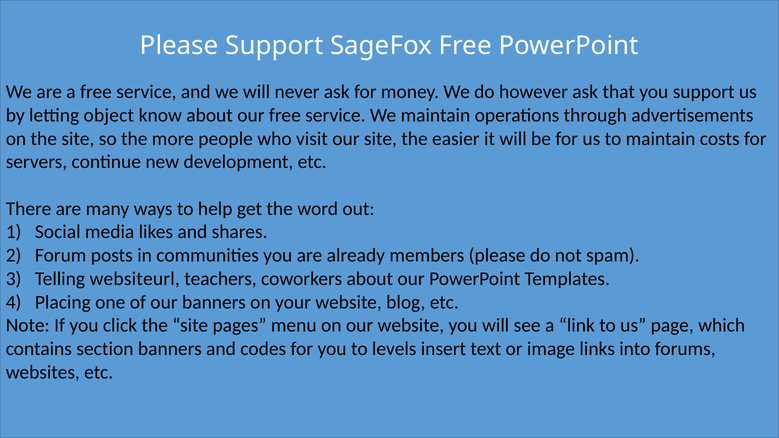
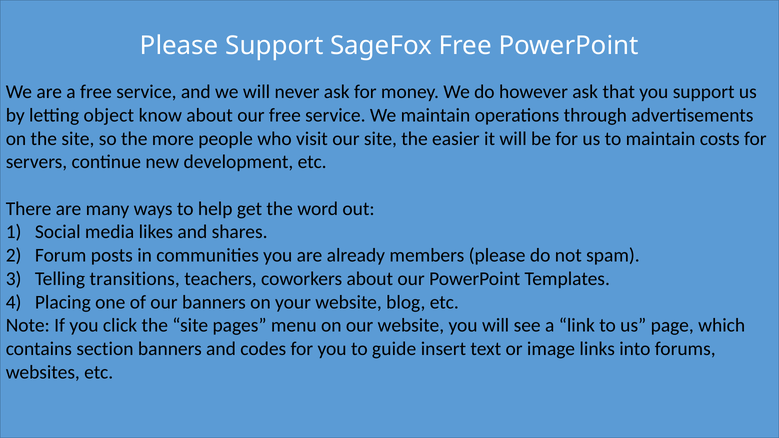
websiteurl: websiteurl -> transitions
levels: levels -> guide
